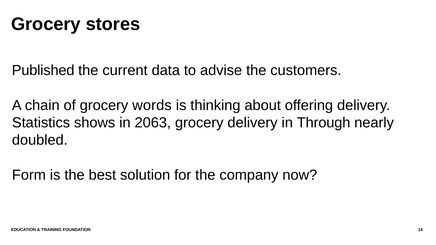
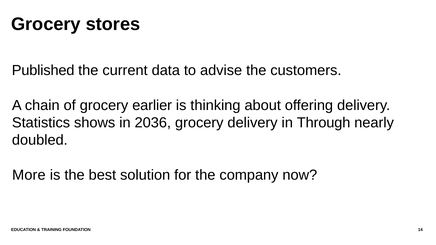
words: words -> earlier
2063: 2063 -> 2036
Form: Form -> More
